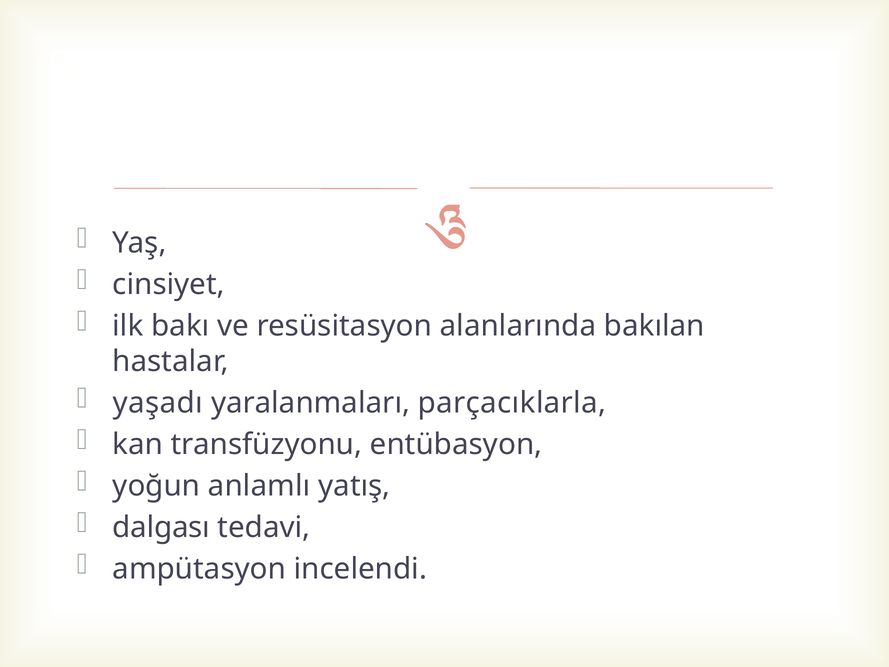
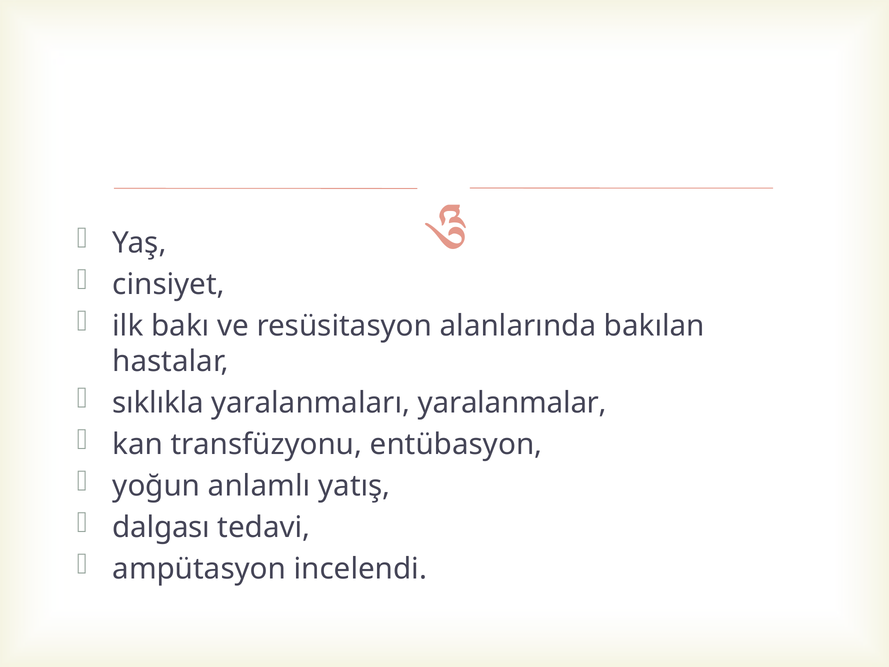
yaşadı: yaşadı -> sıklıkla
parçacıklarla: parçacıklarla -> yaralanmalar
